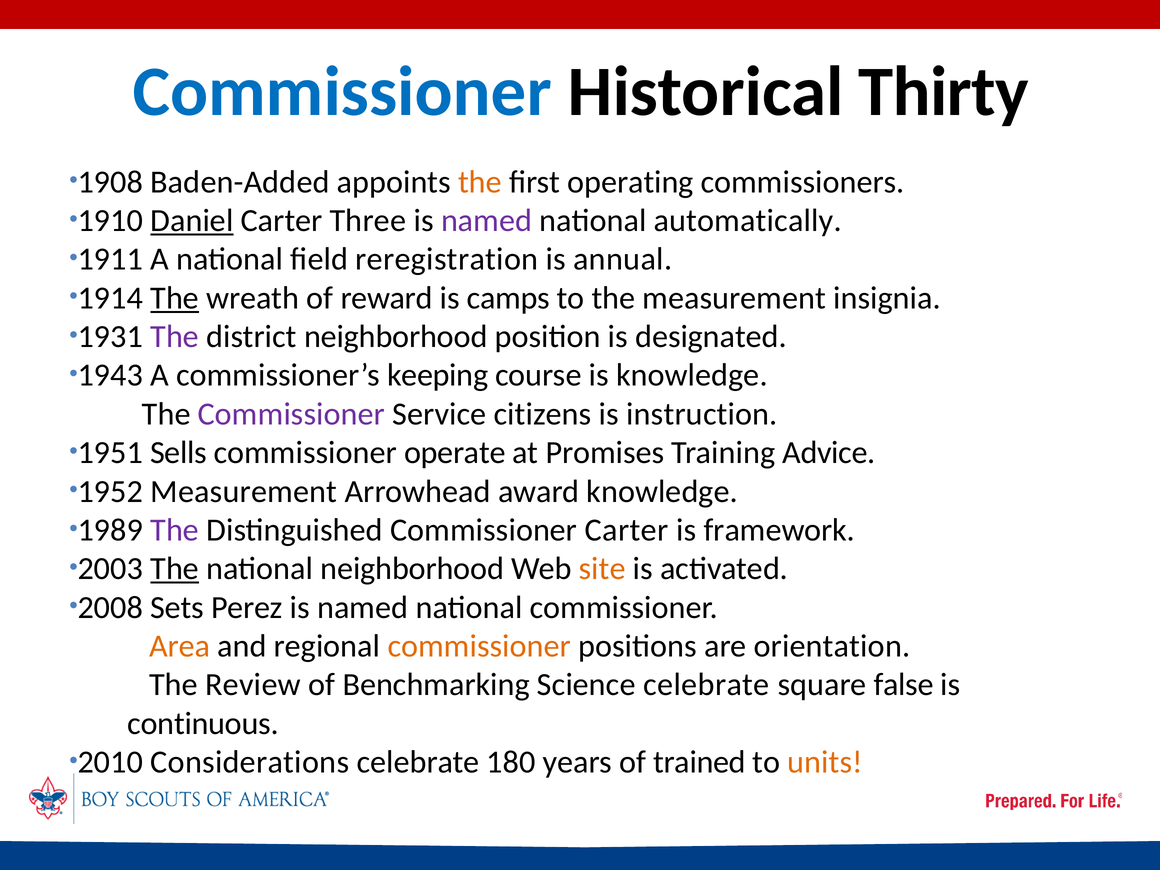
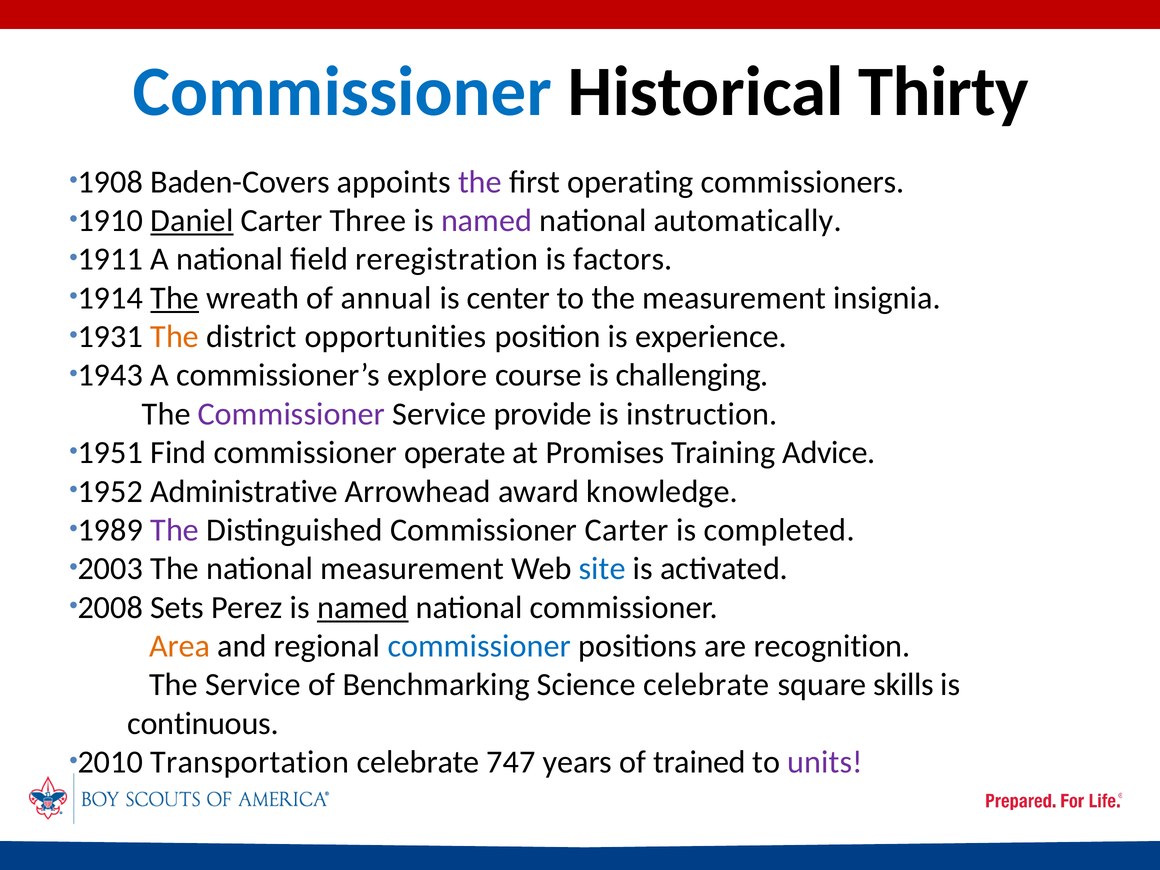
Baden-Added: Baden-Added -> Baden-Covers
the at (480, 182) colour: orange -> purple
annual: annual -> factors
reward: reward -> annual
camps: camps -> center
The at (175, 337) colour: purple -> orange
district neighborhood: neighborhood -> opportunities
designated: designated -> experience
keeping: keeping -> explore
is knowledge: knowledge -> challenging
citizens: citizens -> provide
Sells: Sells -> Find
Measurement at (244, 491): Measurement -> Administrative
framework: framework -> completed
The at (175, 569) underline: present -> none
national neighborhood: neighborhood -> measurement
site colour: orange -> blue
named at (363, 607) underline: none -> present
commissioner at (479, 646) colour: orange -> blue
orientation: orientation -> recognition
The Review: Review -> Service
false: false -> skills
Considerations: Considerations -> Transportation
180: 180 -> 747
units colour: orange -> purple
